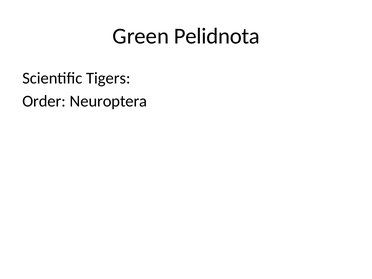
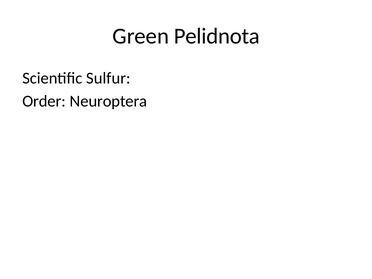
Tigers: Tigers -> Sulfur
